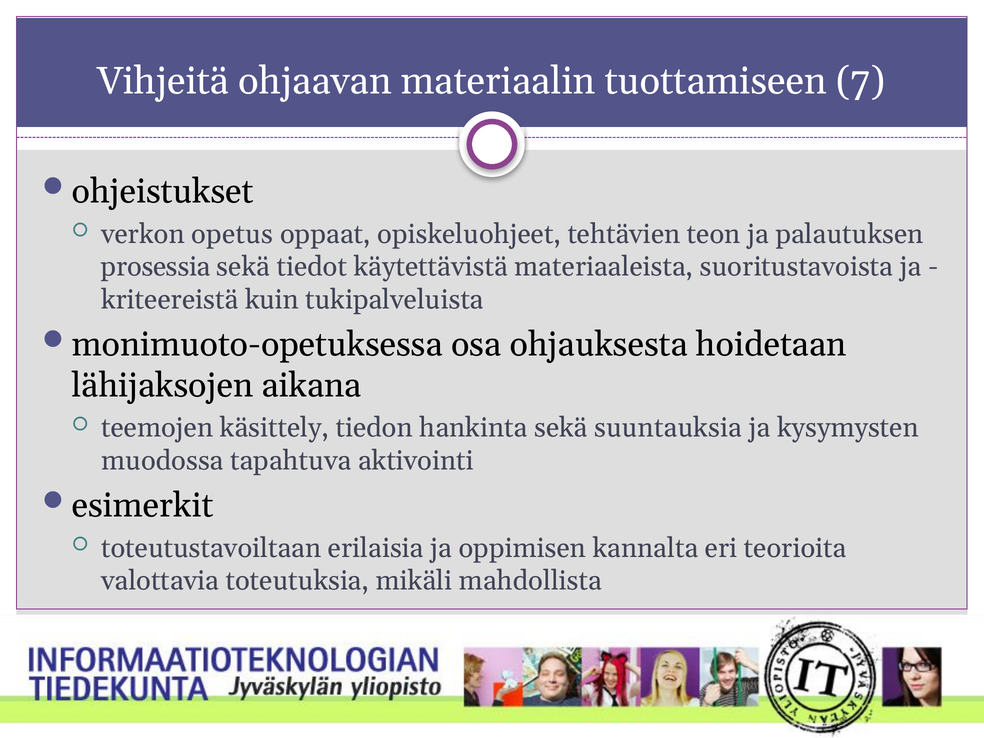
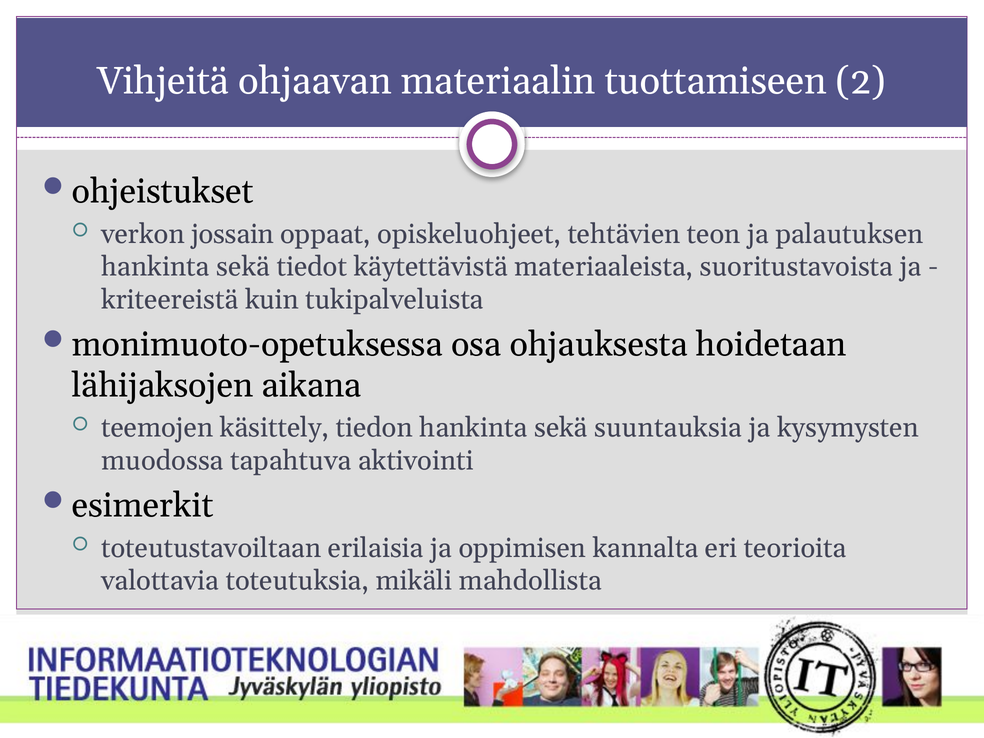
7: 7 -> 2
opetus: opetus -> jossain
prosessia at (156, 267): prosessia -> hankinta
